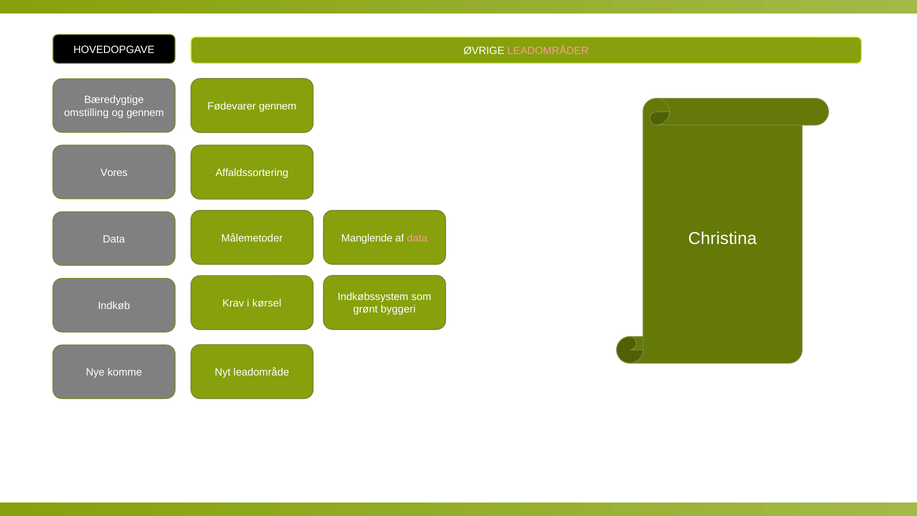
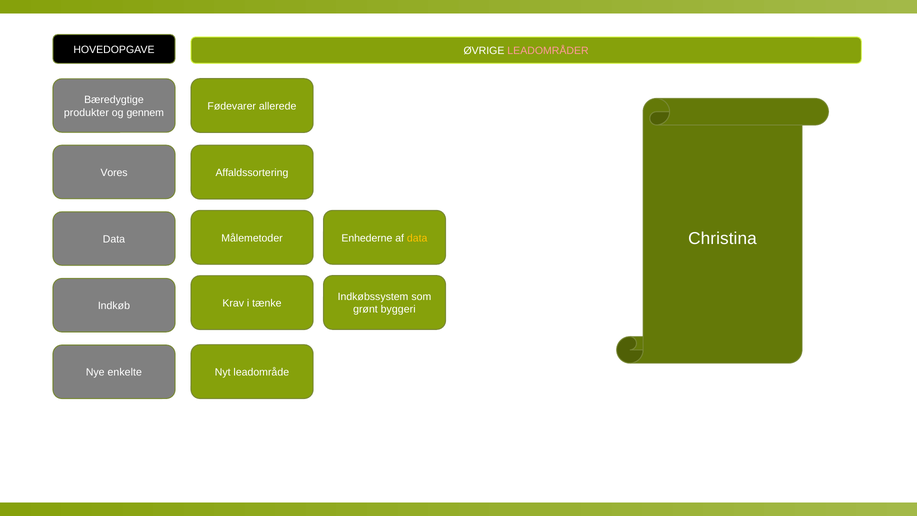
Fødevarer gennem: gennem -> allerede
omstilling: omstilling -> produkter
Manglende: Manglende -> Enhederne
data at (417, 238) colour: pink -> yellow
kørsel: kørsel -> tænke
komme: komme -> enkelte
